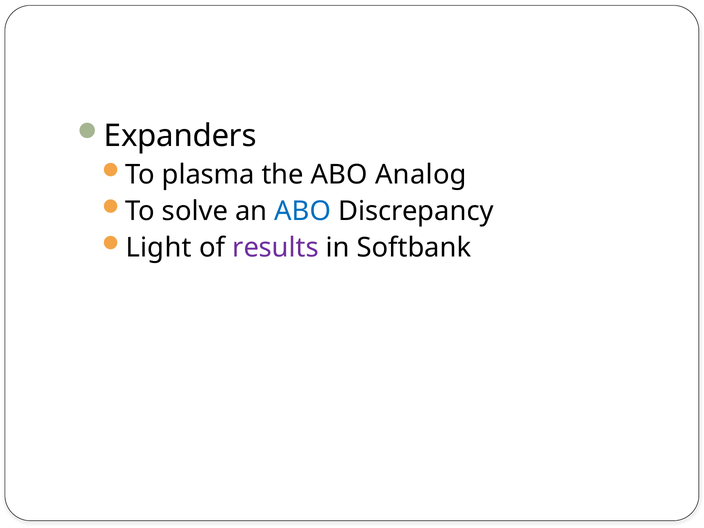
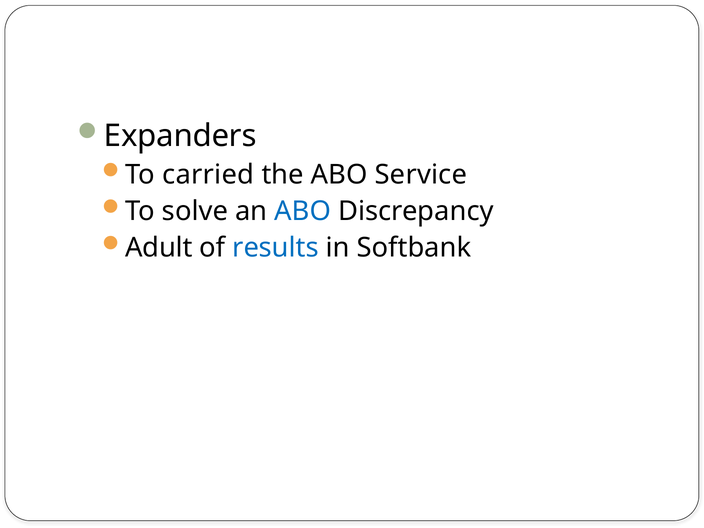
plasma: plasma -> carried
Analog: Analog -> Service
Light: Light -> Adult
results colour: purple -> blue
